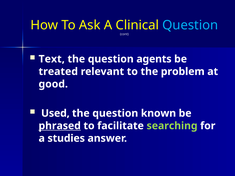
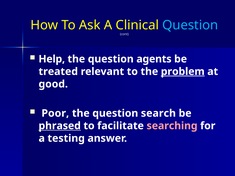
Text: Text -> Help
problem underline: none -> present
Used: Used -> Poor
known: known -> search
searching colour: light green -> pink
studies: studies -> testing
